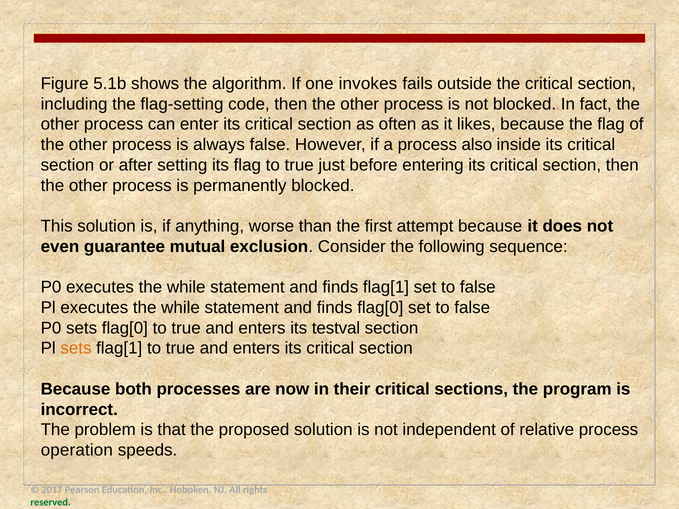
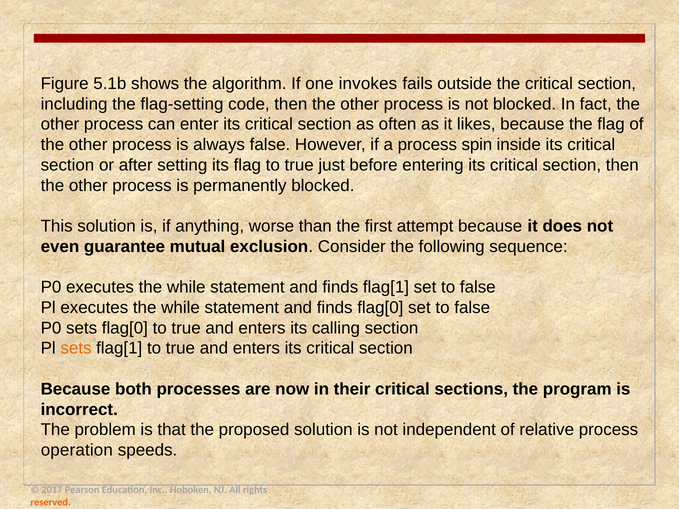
also: also -> spin
testval: testval -> calling
reserved colour: green -> orange
